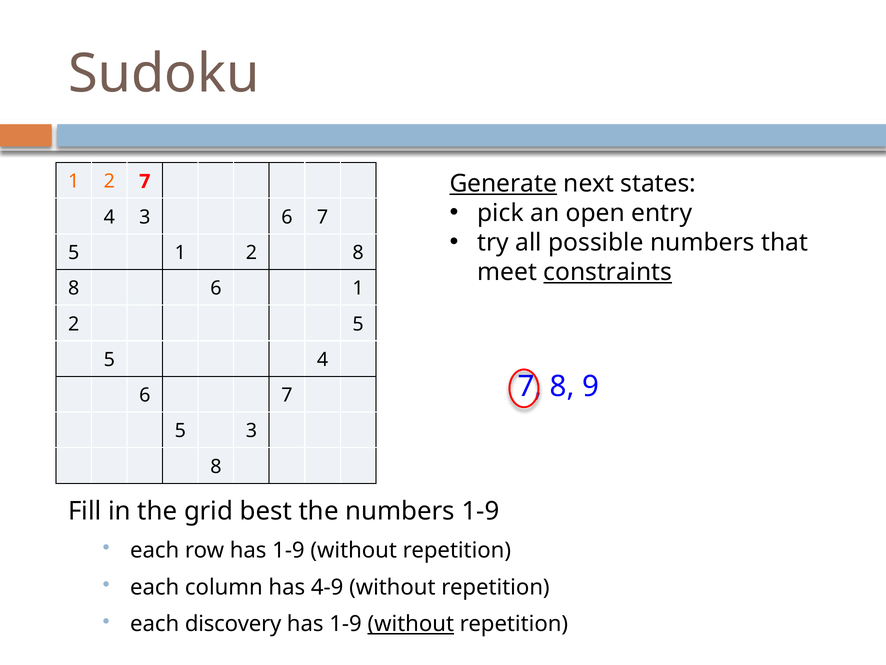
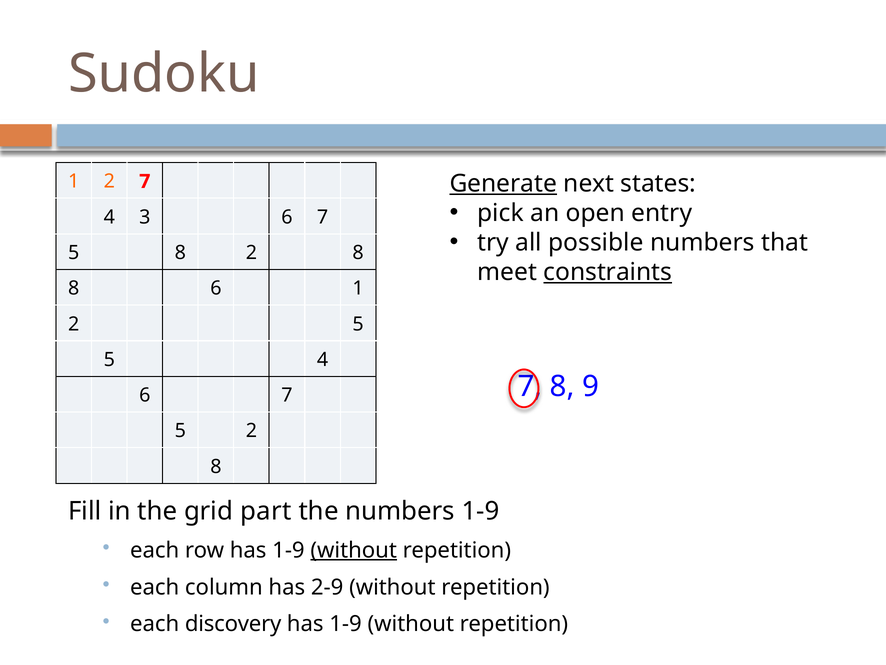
5 1: 1 -> 8
5 3: 3 -> 2
best: best -> part
without at (354, 550) underline: none -> present
4-9: 4-9 -> 2-9
without at (411, 624) underline: present -> none
